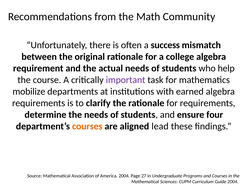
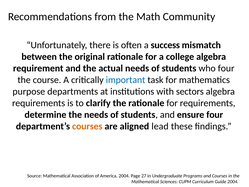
who help: help -> four
important colour: purple -> blue
mobilize: mobilize -> purpose
earned: earned -> sectors
